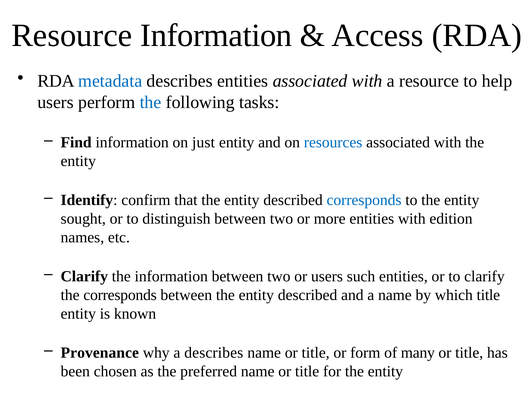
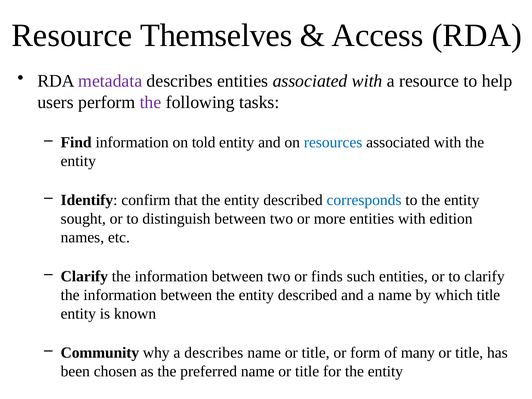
Resource Information: Information -> Themselves
metadata colour: blue -> purple
the at (151, 102) colour: blue -> purple
just: just -> told
or users: users -> finds
corresponds at (120, 295): corresponds -> information
Provenance: Provenance -> Community
